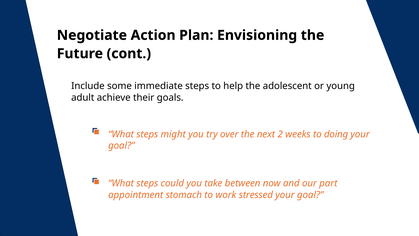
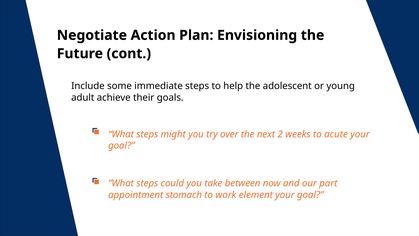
doing: doing -> acute
stressed: stressed -> element
